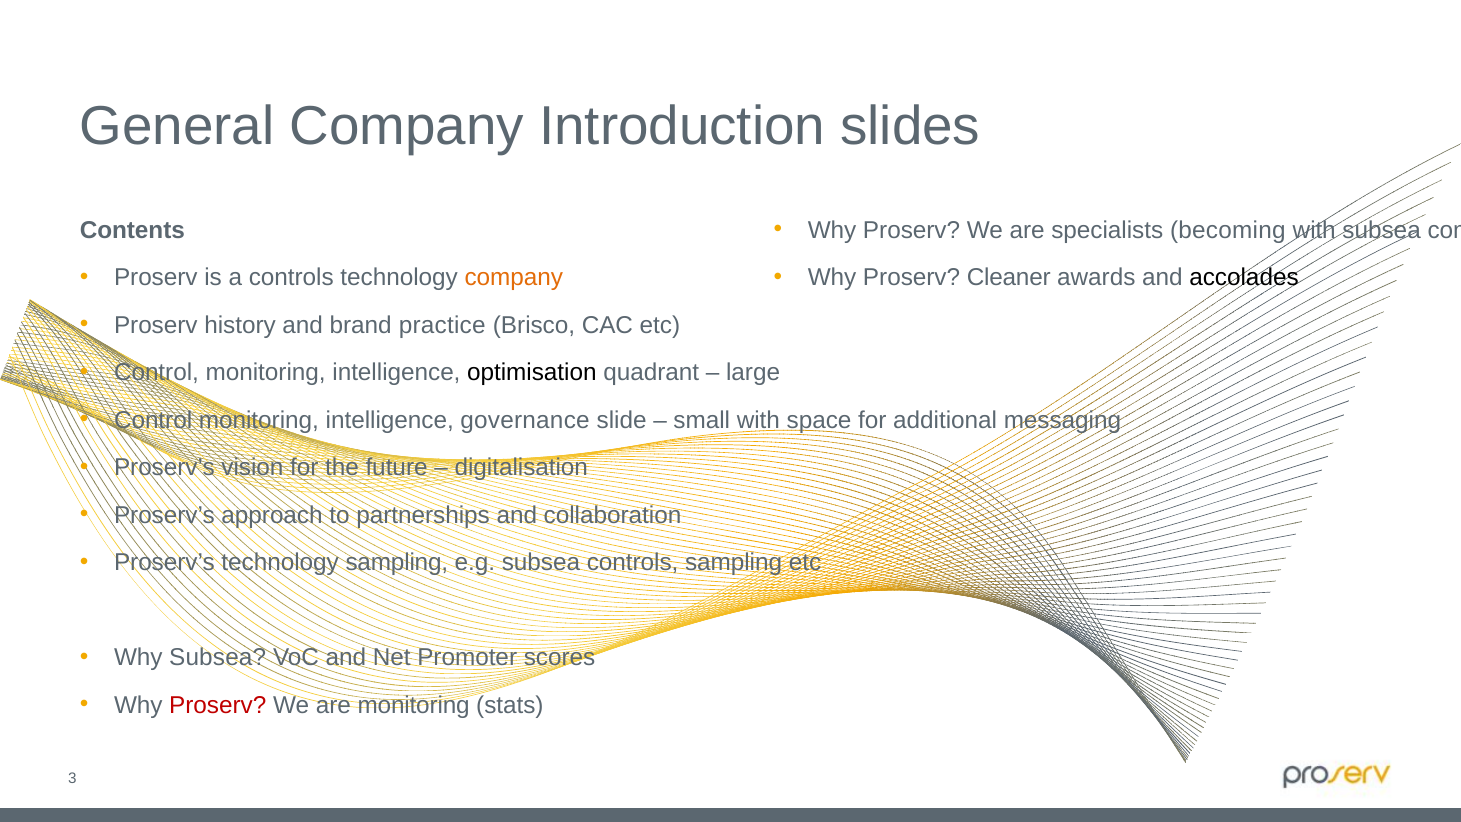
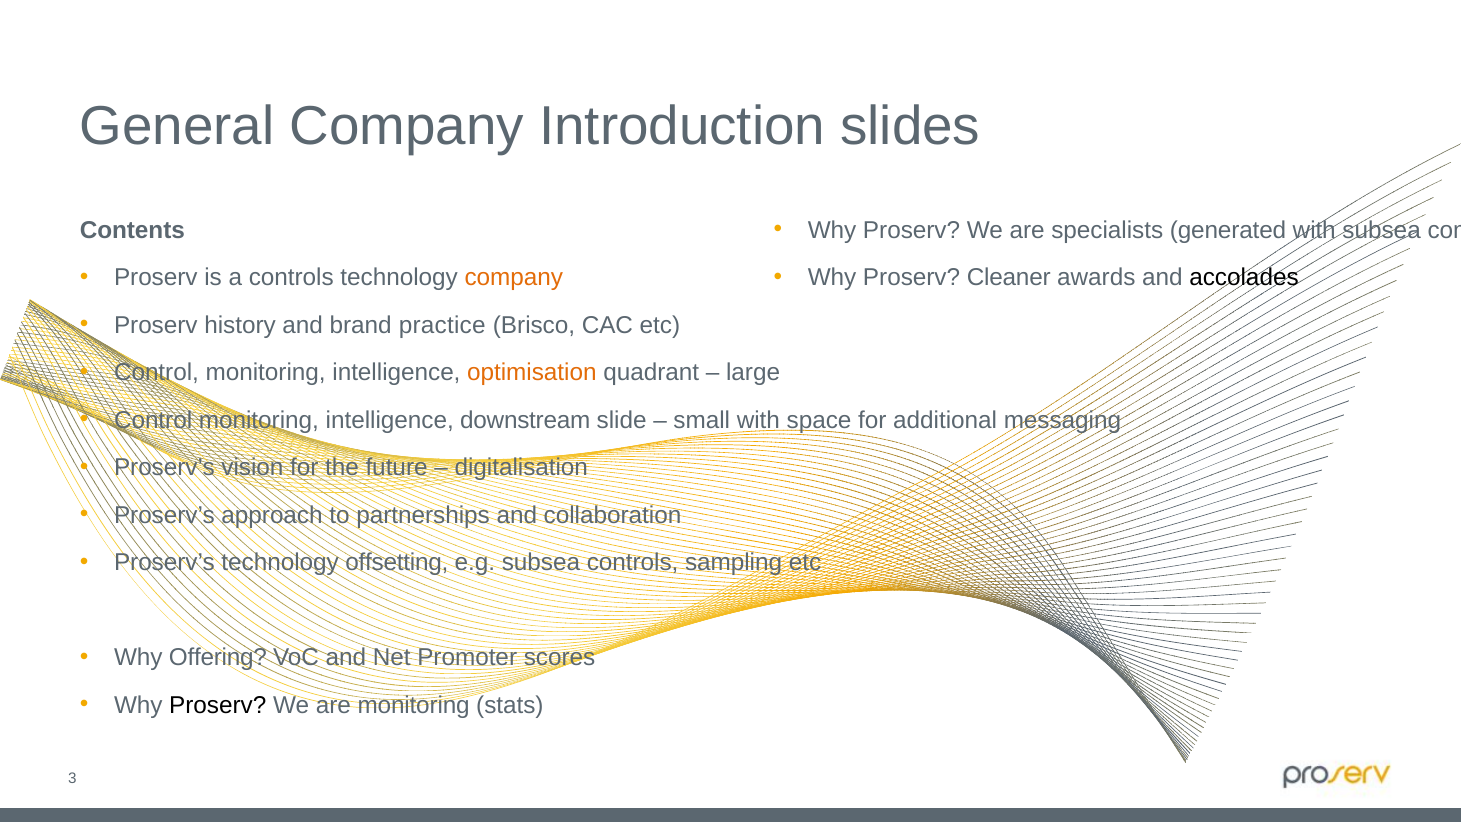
becoming: becoming -> generated
optimisation colour: black -> orange
governance: governance -> downstream
technology sampling: sampling -> offsetting
Why Subsea: Subsea -> Offering
Proserv at (218, 705) colour: red -> black
